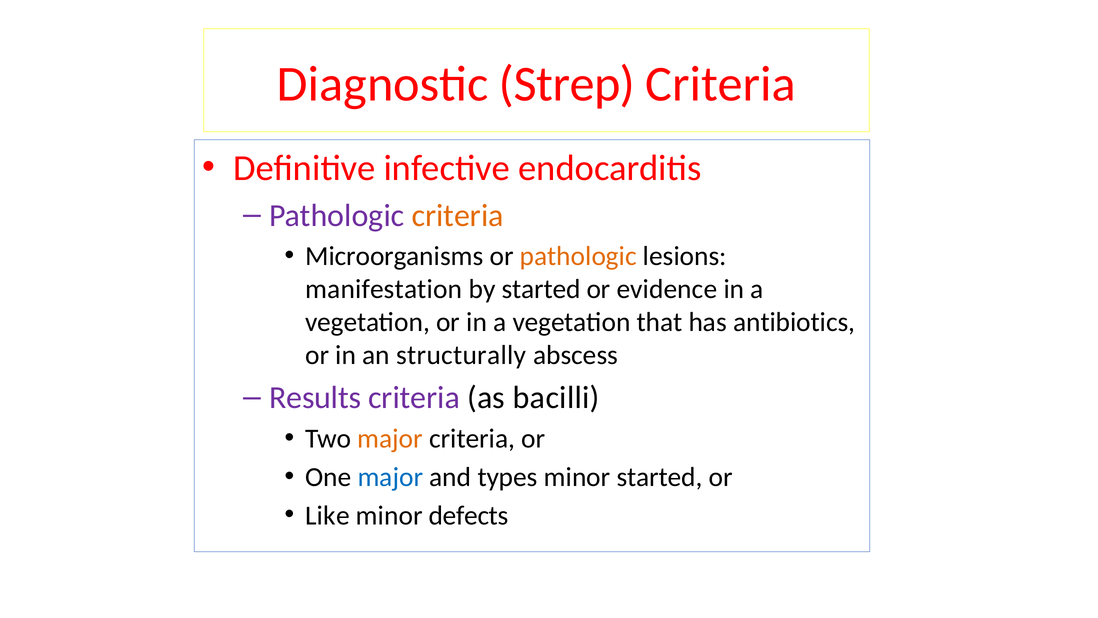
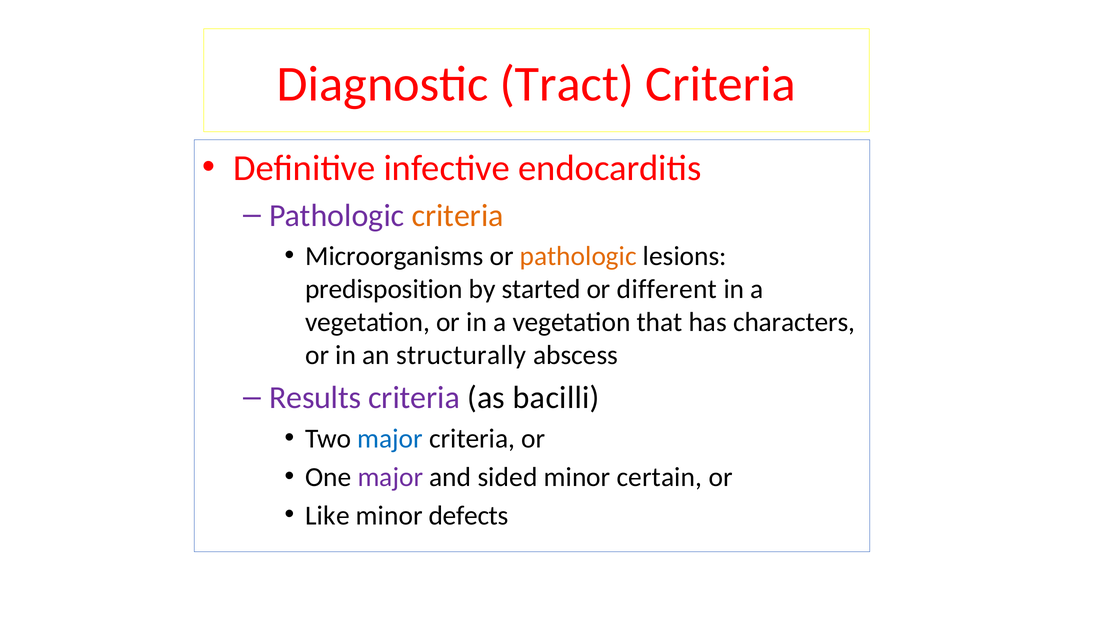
Strep: Strep -> Tract
manifestation: manifestation -> predisposition
evidence: evidence -> different
antibiotics: antibiotics -> characters
major at (390, 438) colour: orange -> blue
major at (390, 477) colour: blue -> purple
types: types -> sided
minor started: started -> certain
